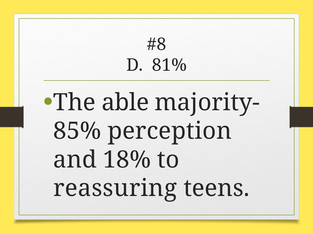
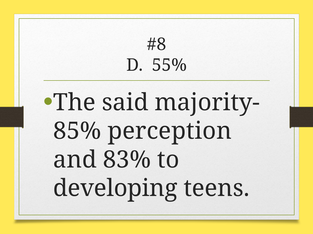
81%: 81% -> 55%
able: able -> said
18%: 18% -> 83%
reassuring: reassuring -> developing
